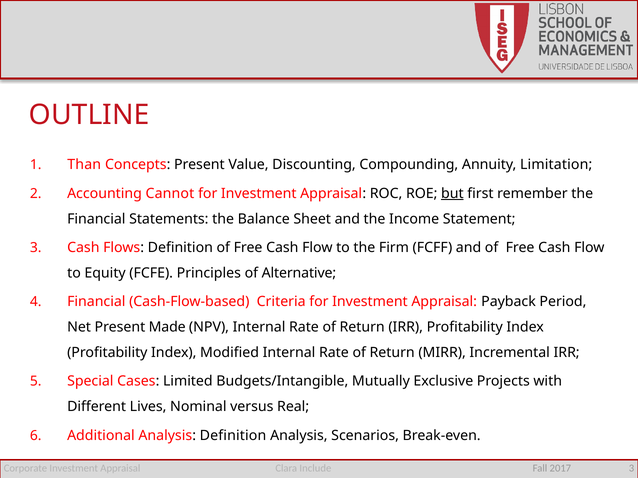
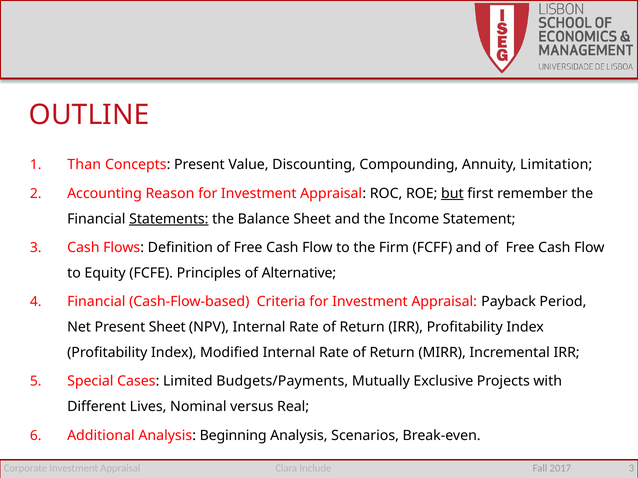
Cannot: Cannot -> Reason
Statements underline: none -> present
Present Made: Made -> Sheet
Budgets/Intangible: Budgets/Intangible -> Budgets/Payments
Analysis Definition: Definition -> Beginning
